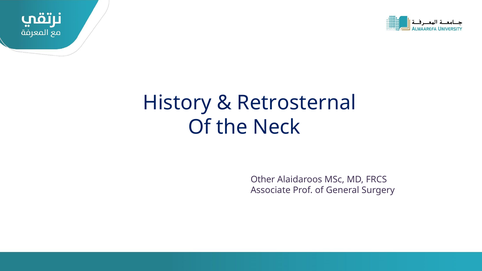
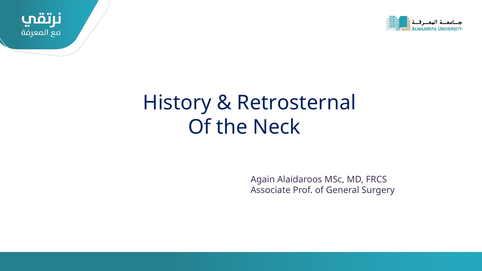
Other: Other -> Again
